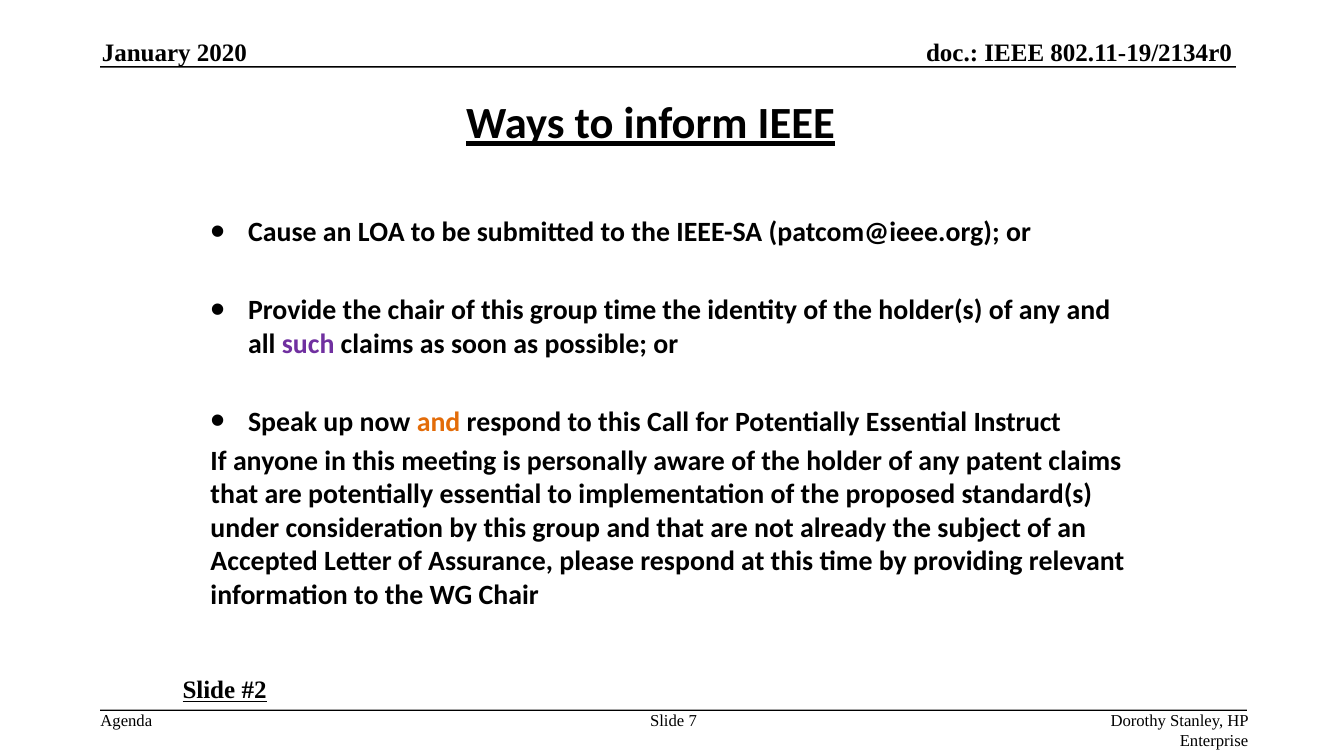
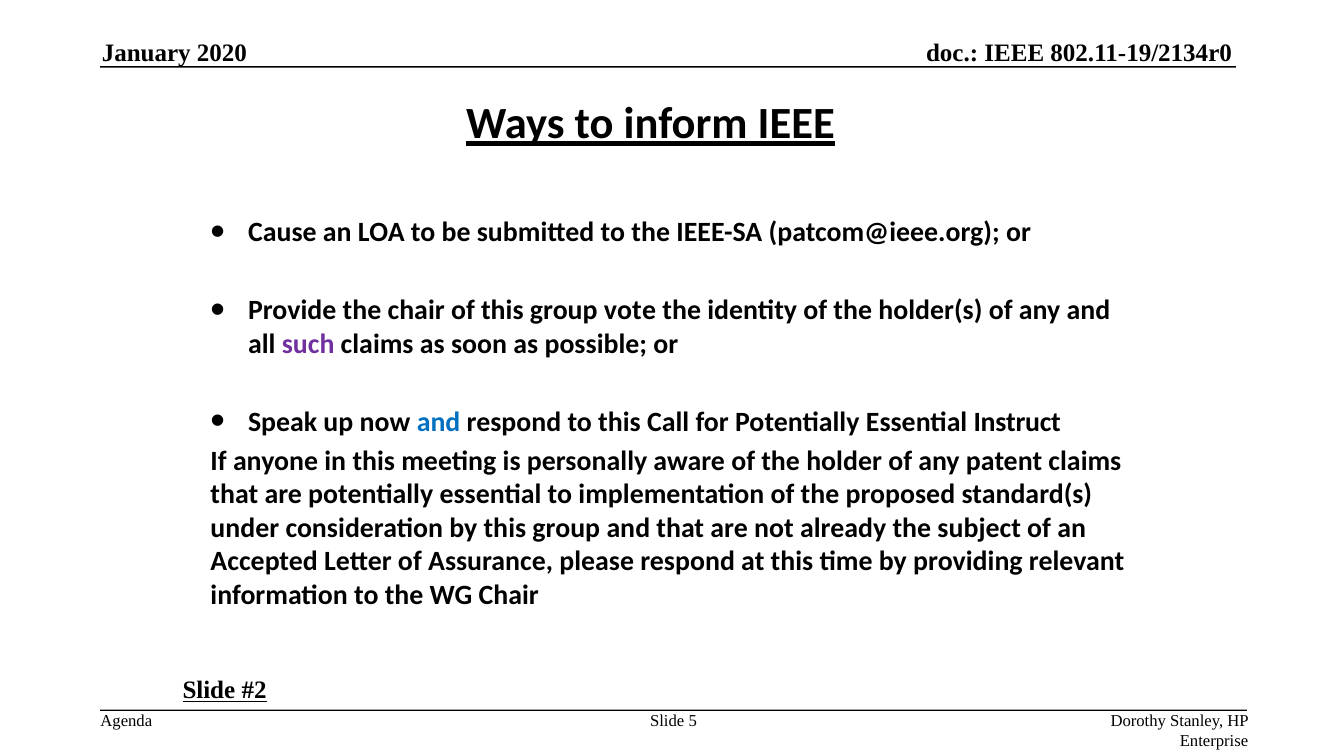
group time: time -> vote
and at (439, 422) colour: orange -> blue
7: 7 -> 5
